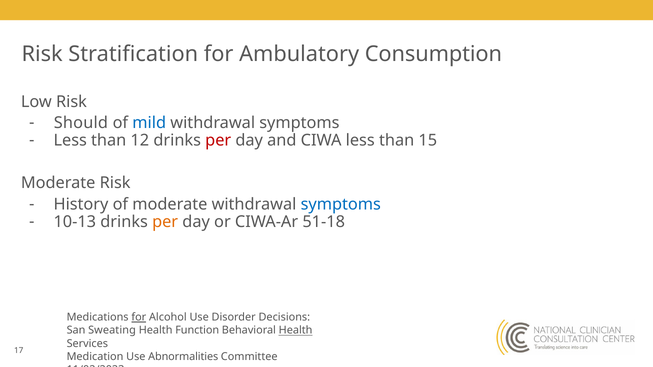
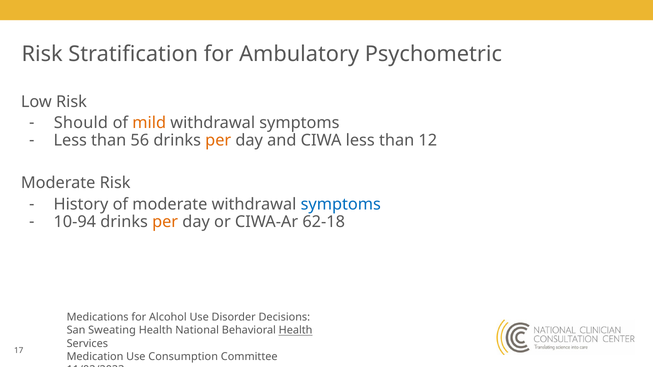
Consumption: Consumption -> Psychometric
mild colour: blue -> orange
12: 12 -> 56
per at (218, 141) colour: red -> orange
15: 15 -> 12
10-13: 10-13 -> 10-94
51-18: 51-18 -> 62-18
for at (139, 318) underline: present -> none
Function: Function -> National
Abnormalities: Abnormalities -> Consumption
